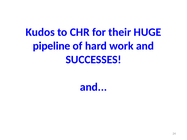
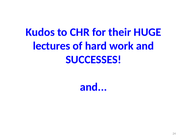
pipeline: pipeline -> lectures
